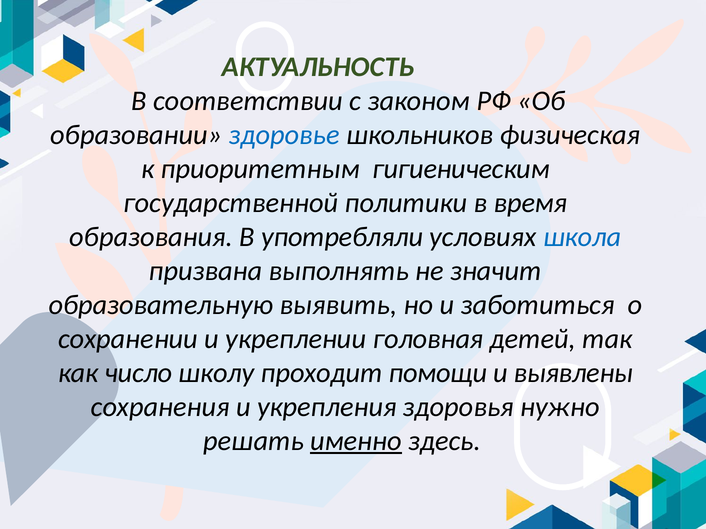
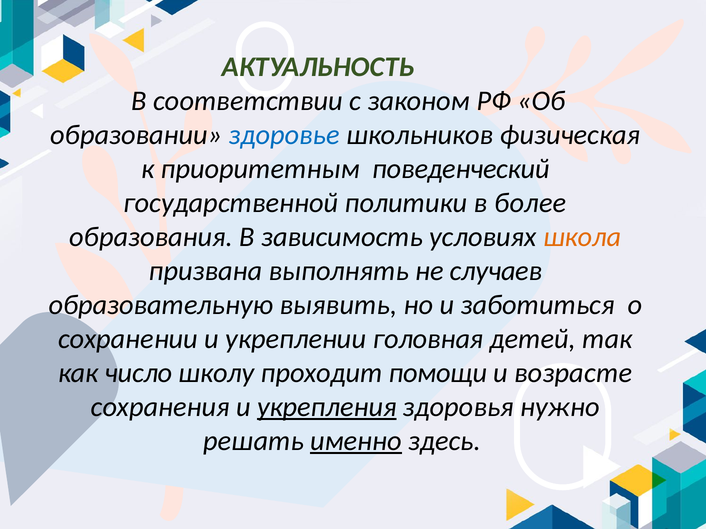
гигиеническим: гигиеническим -> поведенческий
время: время -> более
употребляли: употребляли -> зависимость
школа colour: blue -> orange
значит: значит -> случаев
выявлены: выявлены -> возрасте
укрепления underline: none -> present
